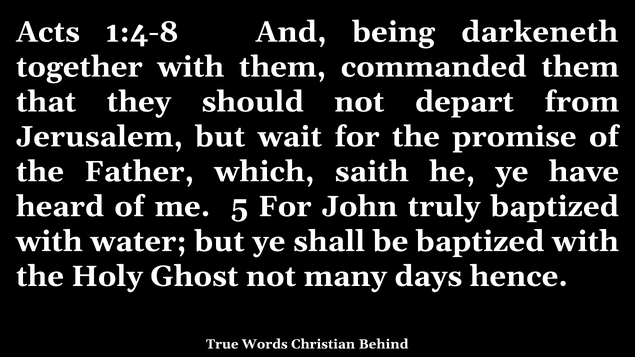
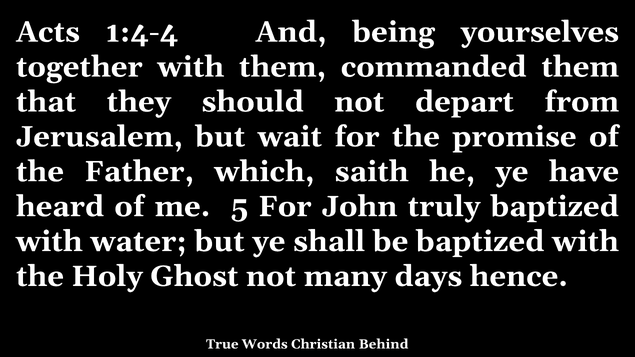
1:4-8: 1:4-8 -> 1:4-4
darkeneth: darkeneth -> yourselves
